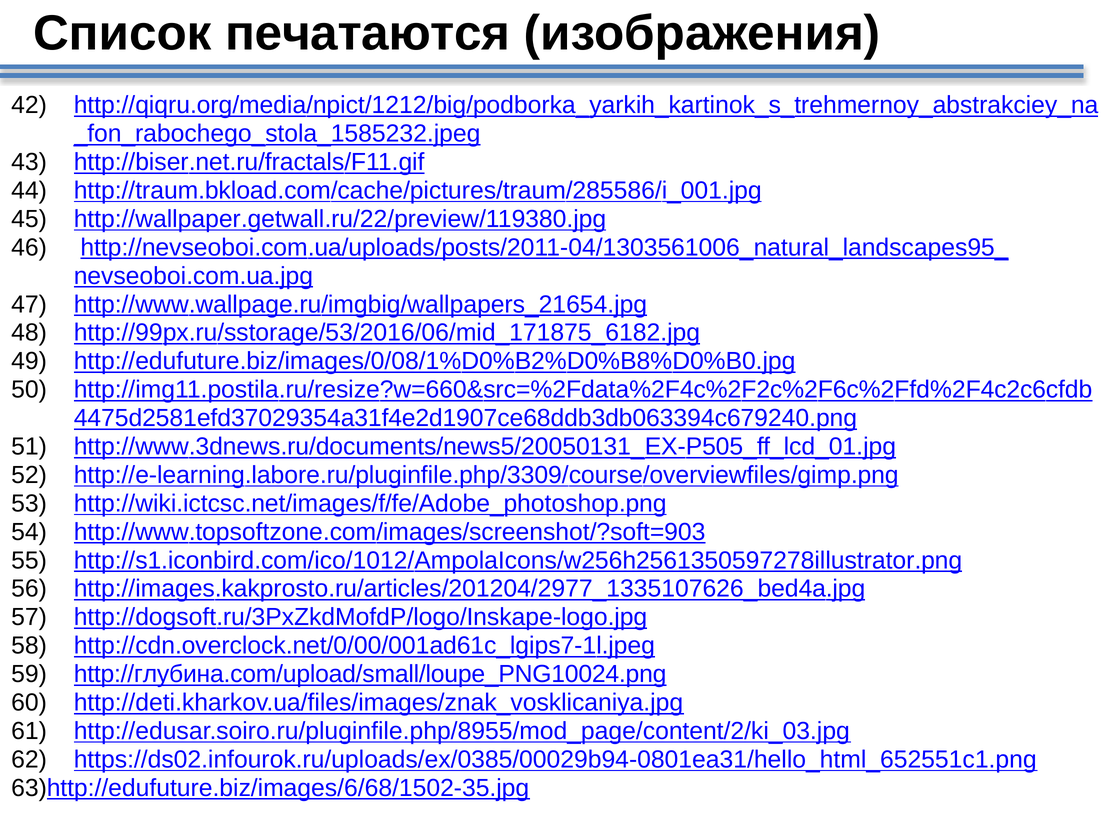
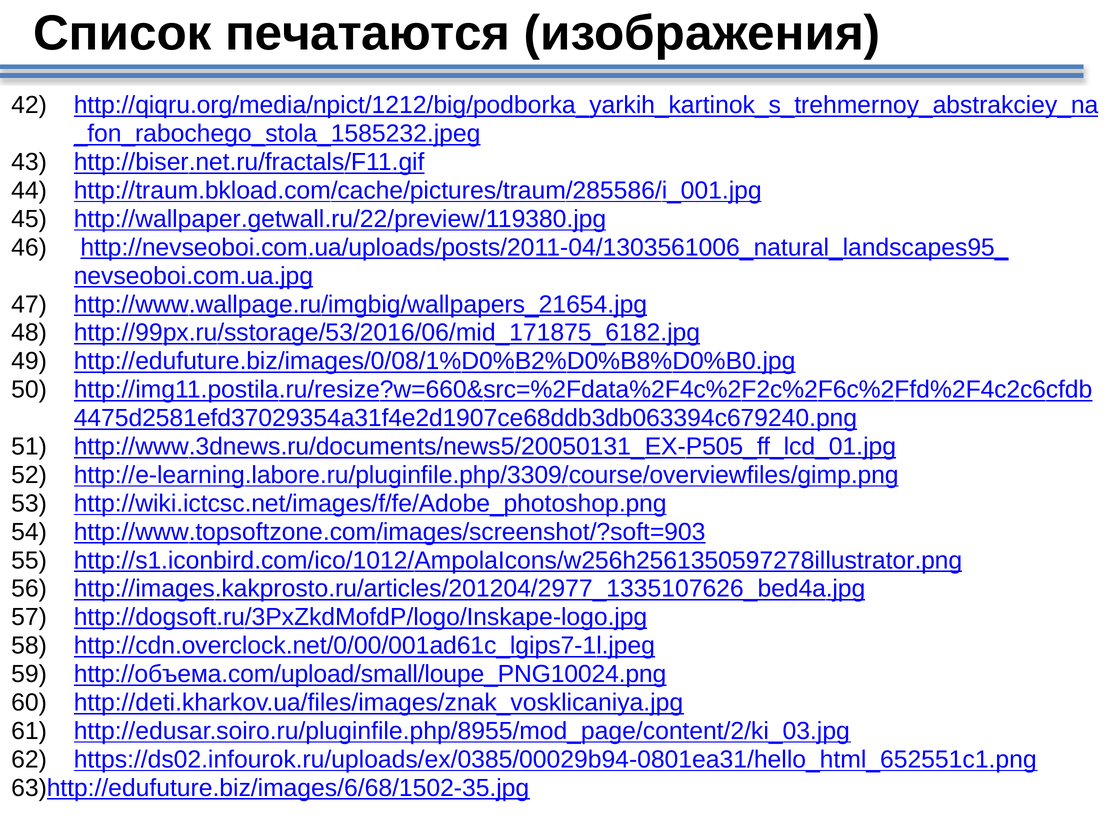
http://глубина.com/upload/small/loupe_PNG10024.png: http://глубина.com/upload/small/loupe_PNG10024.png -> http://объема.com/upload/small/loupe_PNG10024.png
